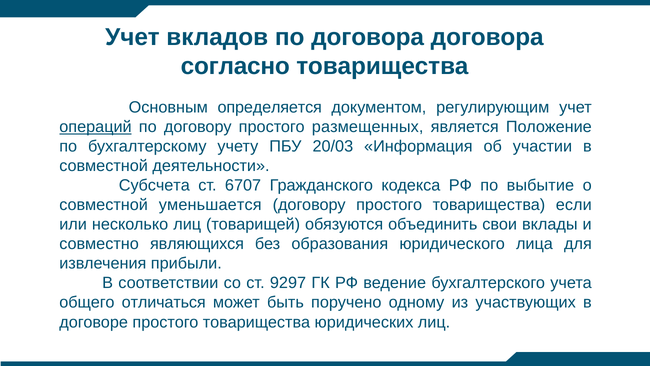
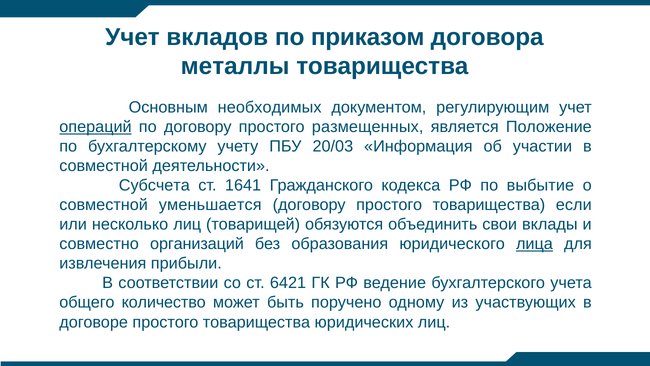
по договора: договора -> приказом
согласно: согласно -> металлы
определяется: определяется -> необходимых
6707: 6707 -> 1641
являющихся: являющихся -> организаций
лица underline: none -> present
9297: 9297 -> 6421
отличаться: отличаться -> количество
